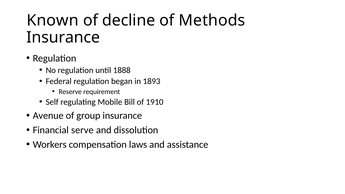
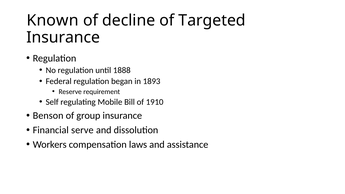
Methods: Methods -> Targeted
Avenue: Avenue -> Benson
